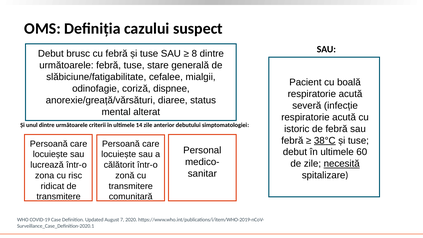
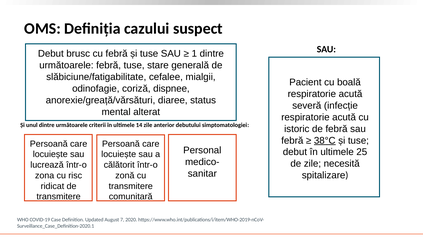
8: 8 -> 1
60: 60 -> 25
necesită underline: present -> none
